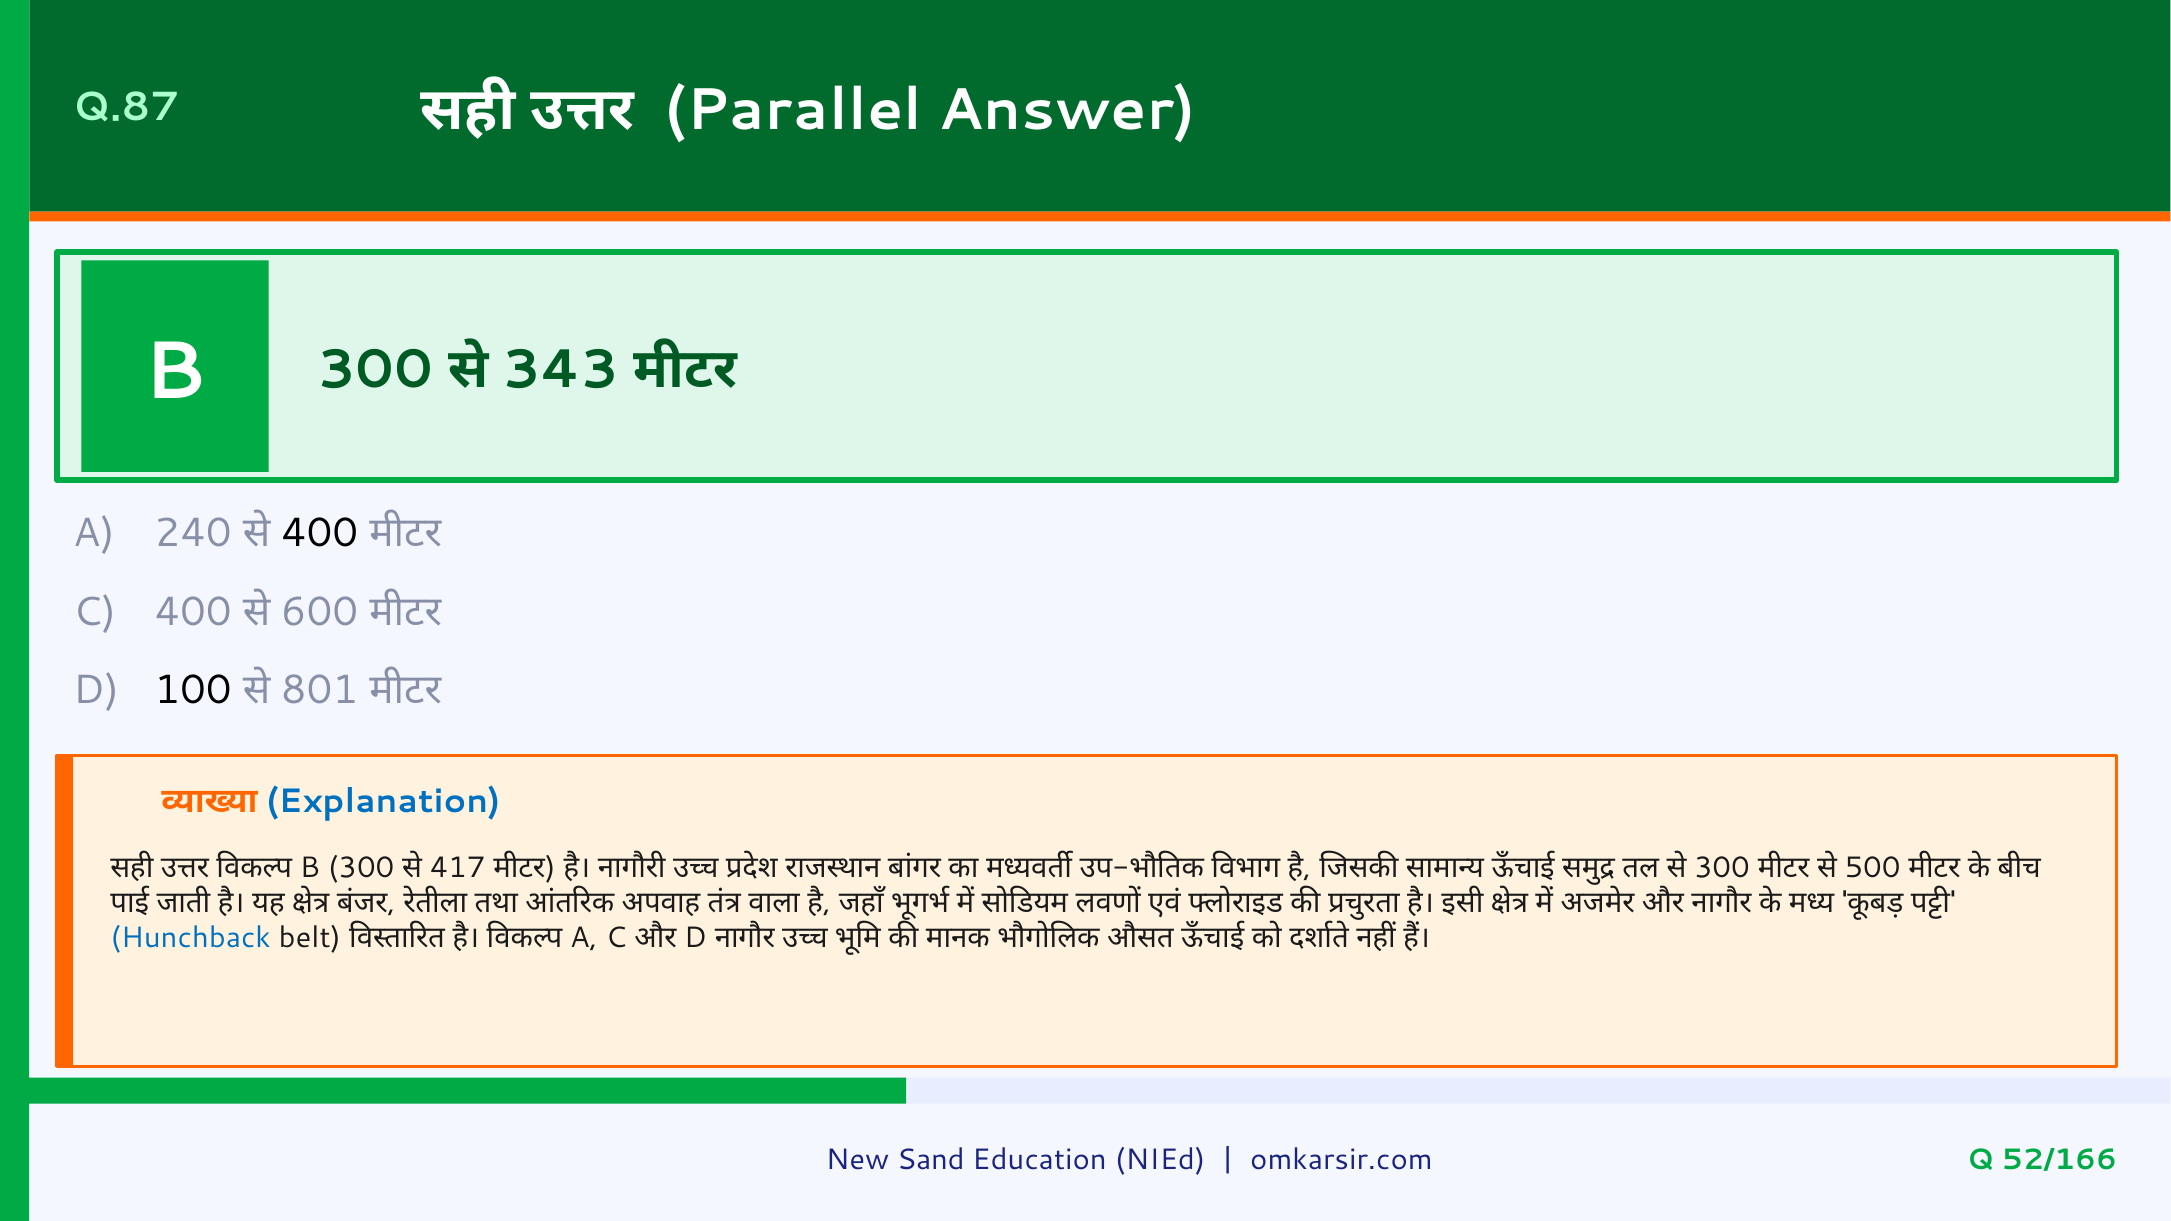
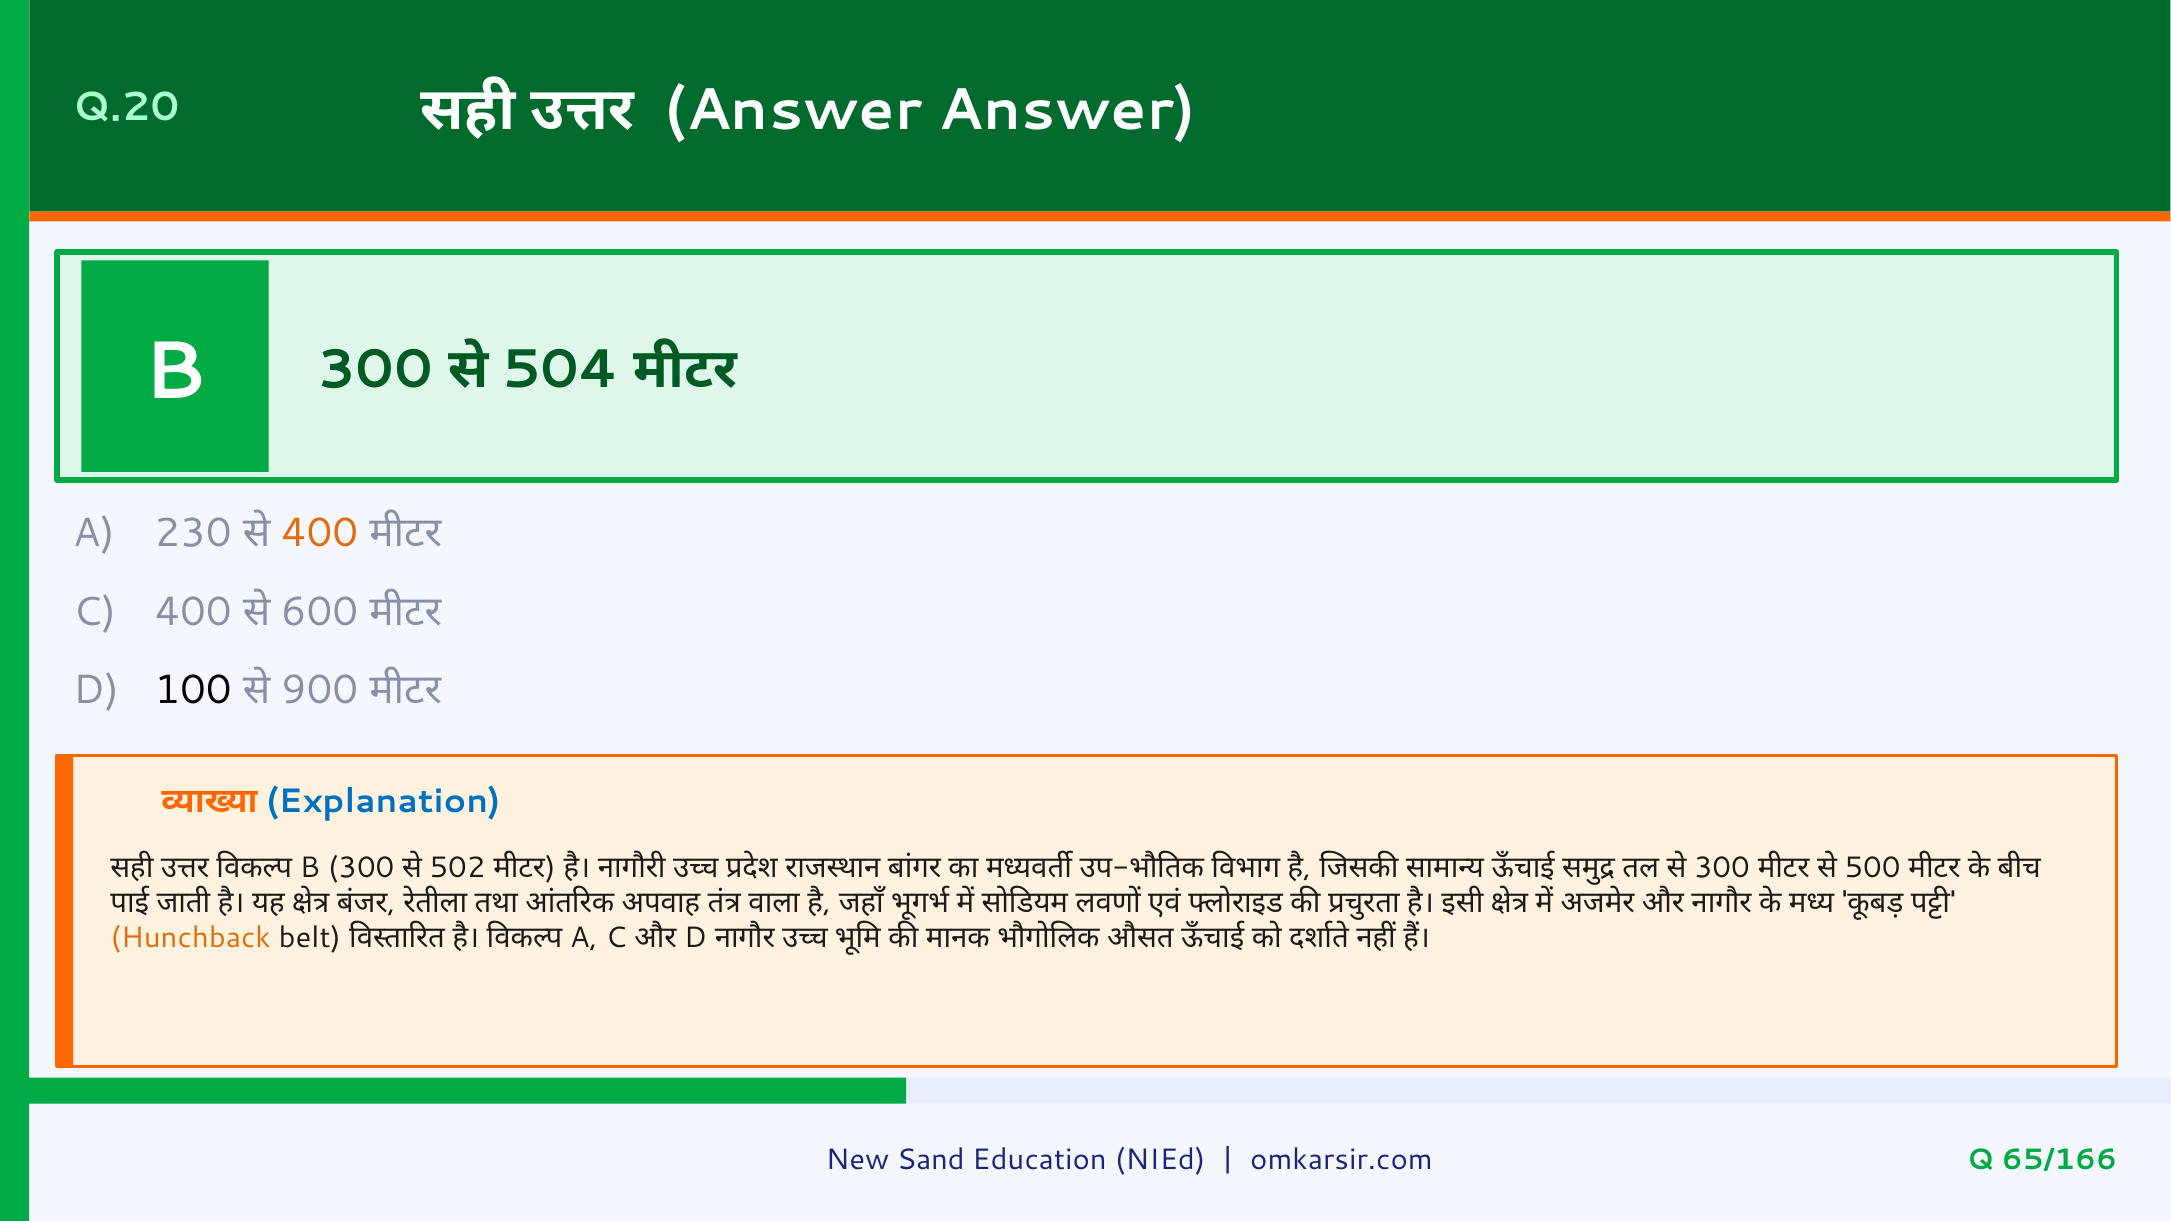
Q.87: Q.87 -> Q.20
Parallel at (793, 110): Parallel -> Answer
343: 343 -> 504
240: 240 -> 230
400 at (320, 534) colour: black -> orange
801: 801 -> 900
417: 417 -> 502
Hunchback colour: blue -> orange
52/166: 52/166 -> 65/166
